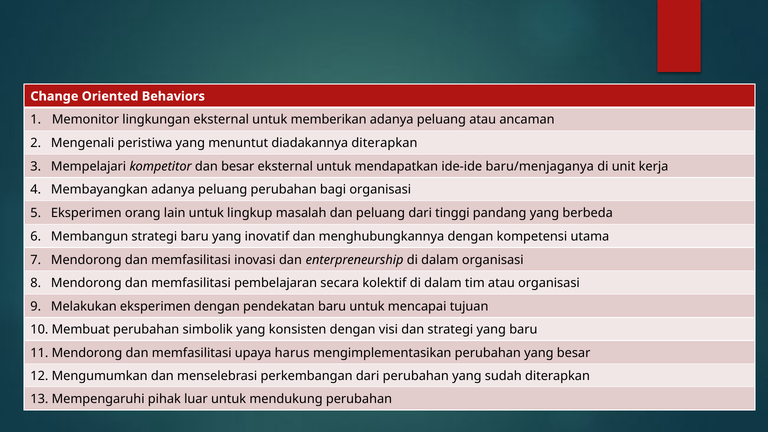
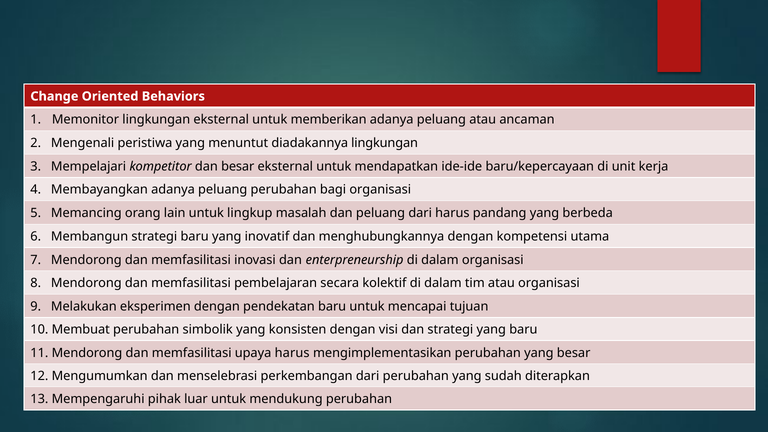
diadakannya diterapkan: diterapkan -> lingkungan
baru/menjaganya: baru/menjaganya -> baru/kepercayaan
5 Eksperimen: Eksperimen -> Memancing
dari tinggi: tinggi -> harus
